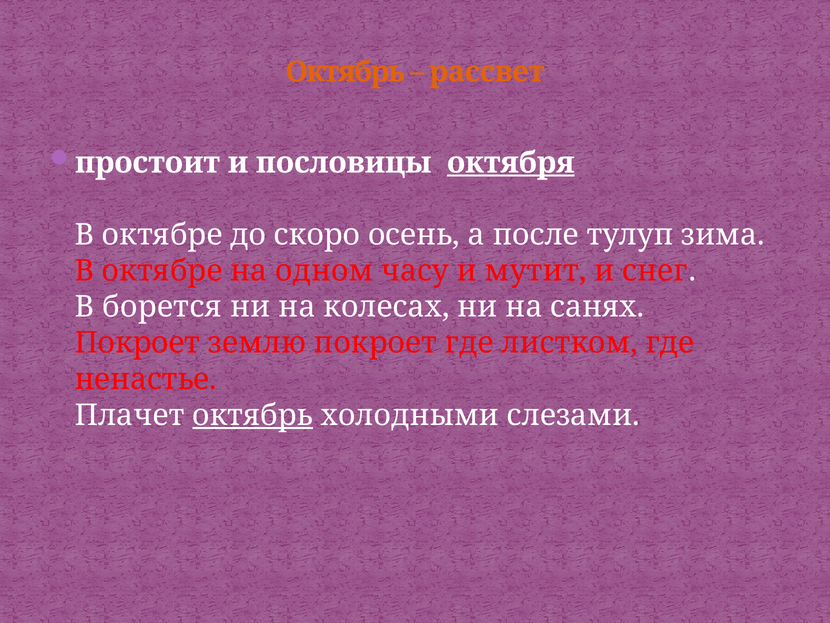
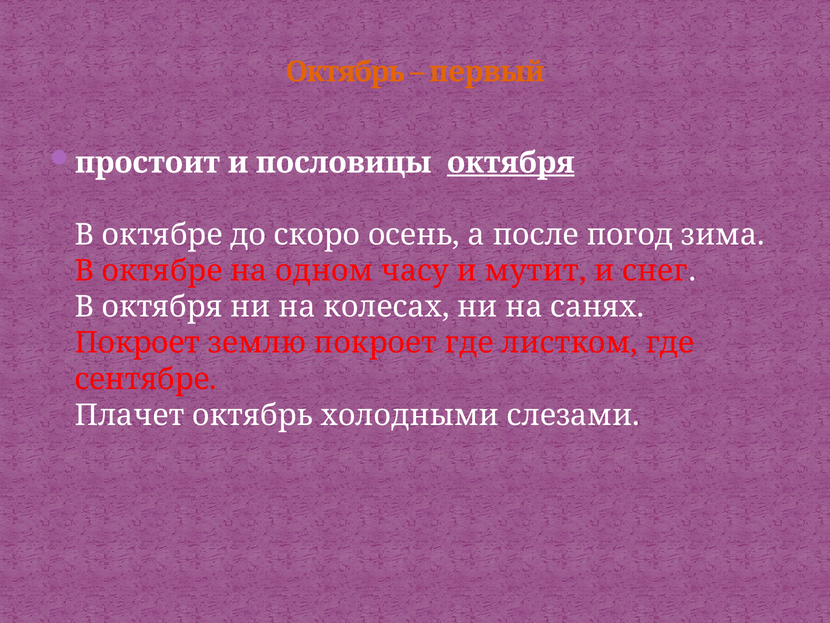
рассвет: рассвет -> первый
тулуп: тулуп -> погод
В борется: борется -> октября
ненастье: ненастье -> сентябре
октябрь at (253, 415) underline: present -> none
